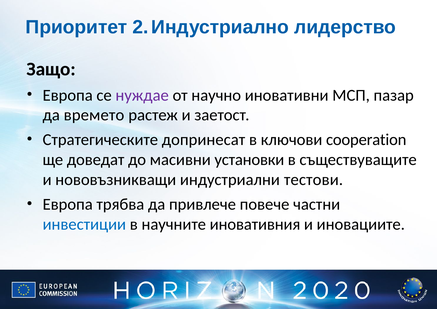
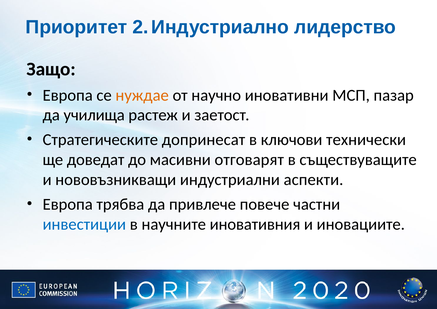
нуждае colour: purple -> orange
времето: времето -> училища
cooperation: cooperation -> технически
установки: установки -> отговарят
тестови: тестови -> аспекти
